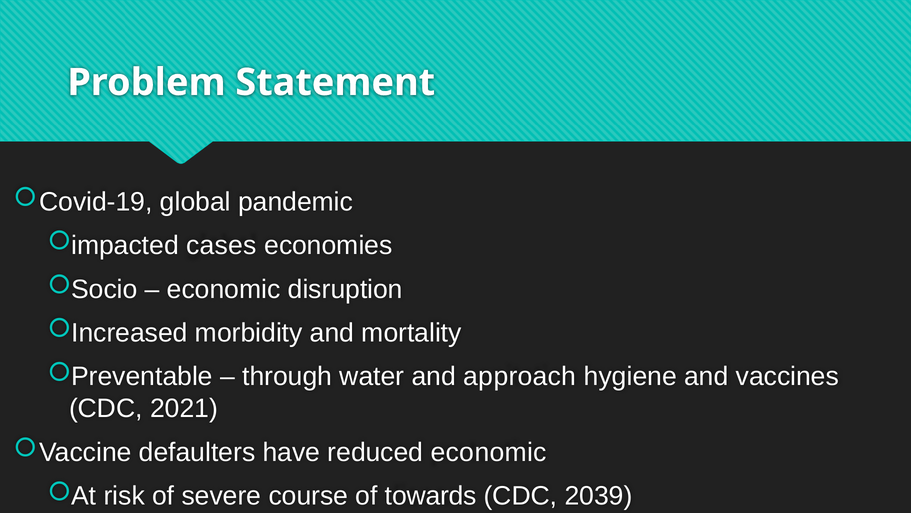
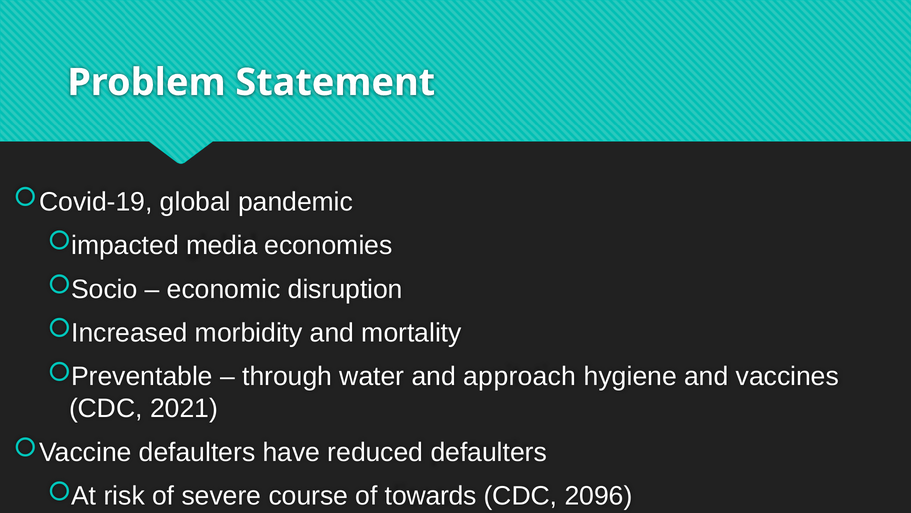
cases: cases -> media
reduced economic: economic -> defaulters
2039: 2039 -> 2096
